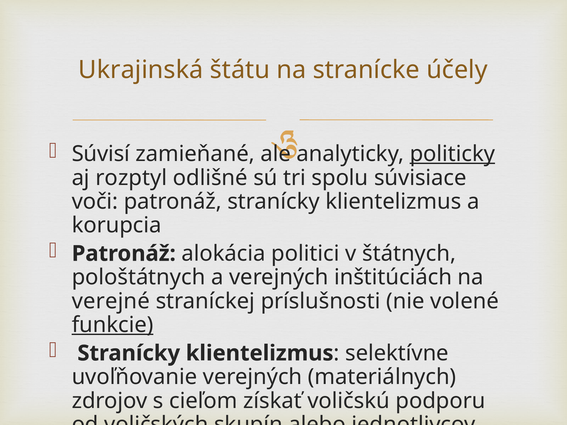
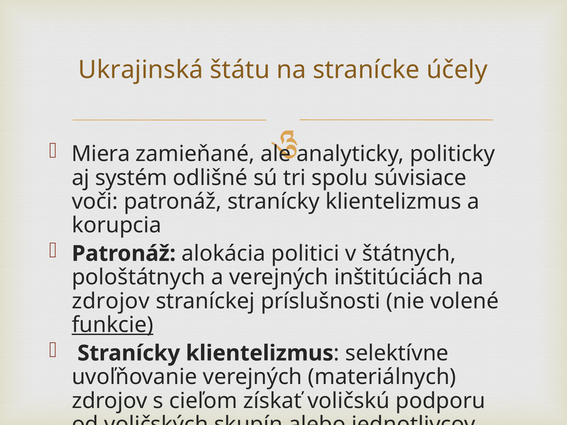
Súvisí: Súvisí -> Miera
politicky underline: present -> none
rozptyl: rozptyl -> systém
verejné at (111, 301): verejné -> zdrojov
